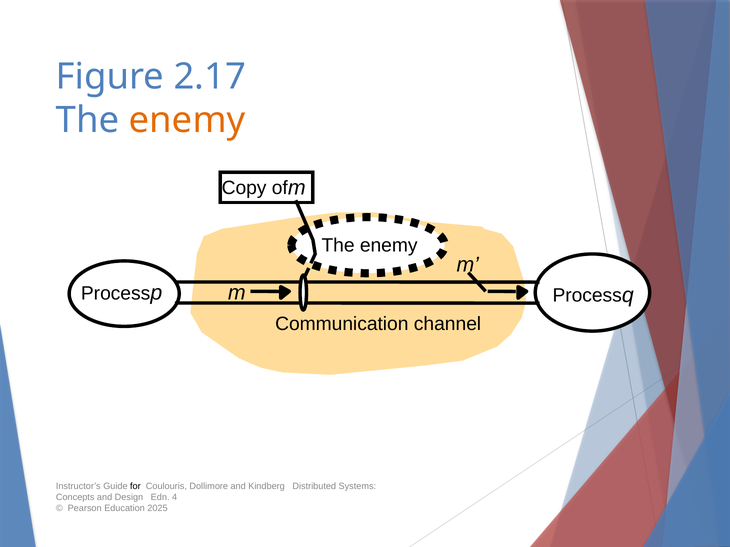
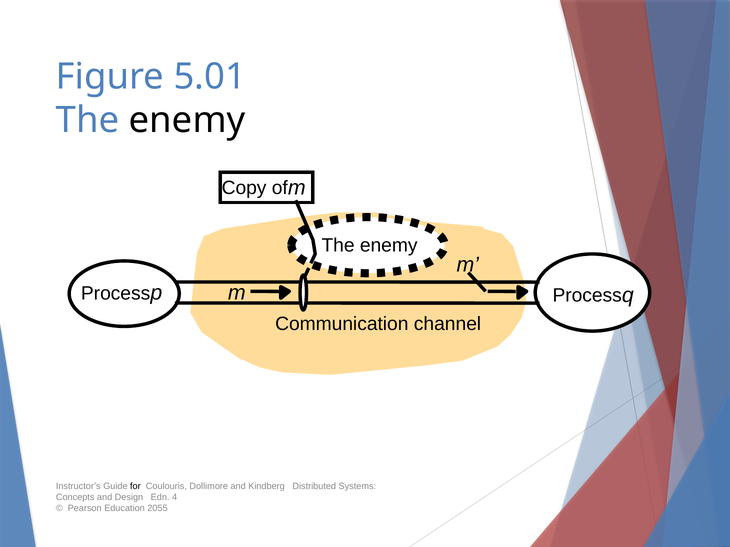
2.17: 2.17 -> 5.01
enemy at (187, 121) colour: orange -> black
2025: 2025 -> 2055
